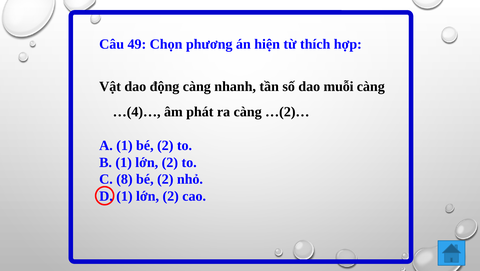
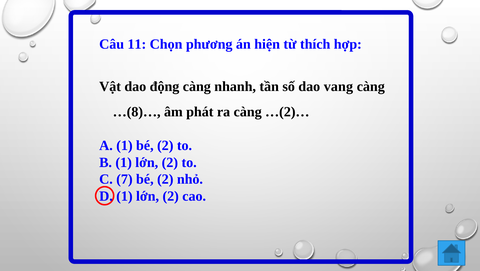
49: 49 -> 11
muỗi: muỗi -> vang
…(4)…: …(4)… -> …(8)…
8: 8 -> 7
